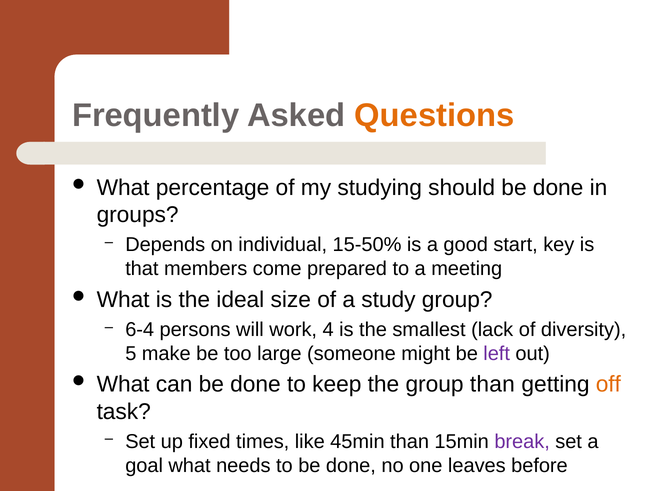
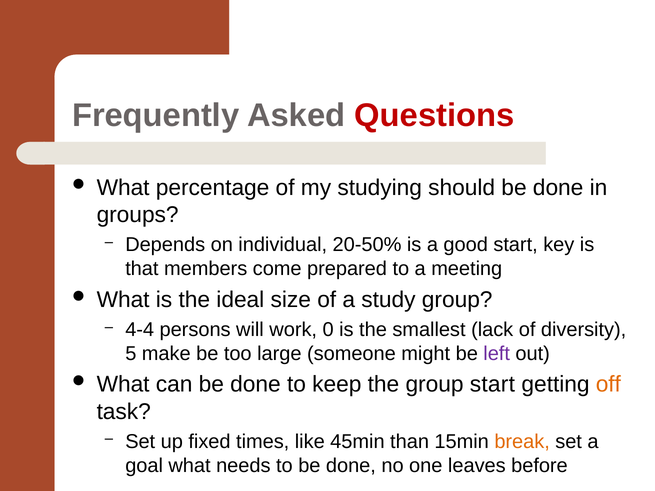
Questions colour: orange -> red
15-50%: 15-50% -> 20-50%
6-4: 6-4 -> 4-4
4: 4 -> 0
group than: than -> start
break colour: purple -> orange
